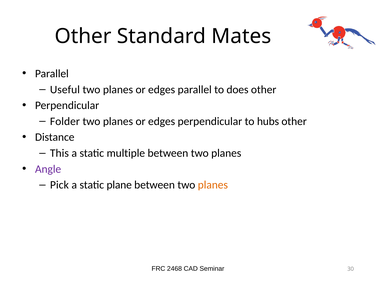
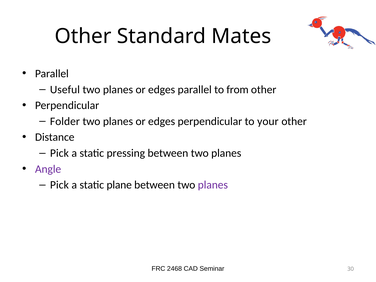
does: does -> from
hubs: hubs -> your
This at (59, 153): This -> Pick
multiple: multiple -> pressing
planes at (213, 185) colour: orange -> purple
